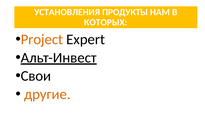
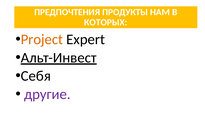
УСТАНОВЛЕНИЯ: УСТАНОВЛЕНИЯ -> ПРЕДПОЧТЕНИЯ
Свои: Свои -> Себя
другие colour: orange -> purple
